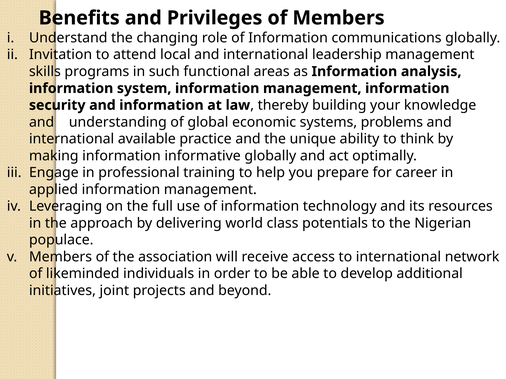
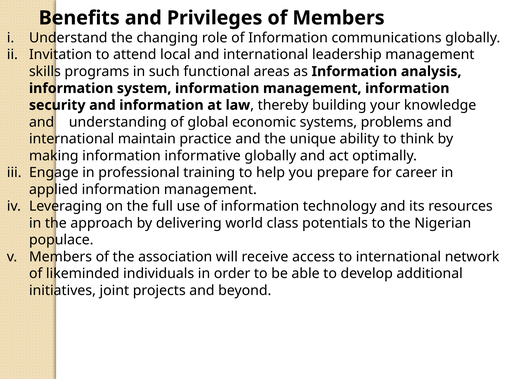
available: available -> maintain
